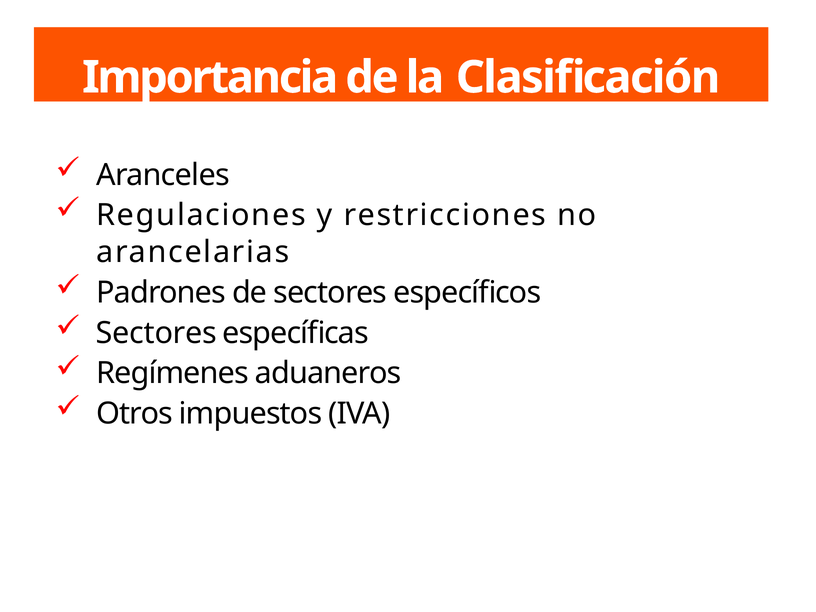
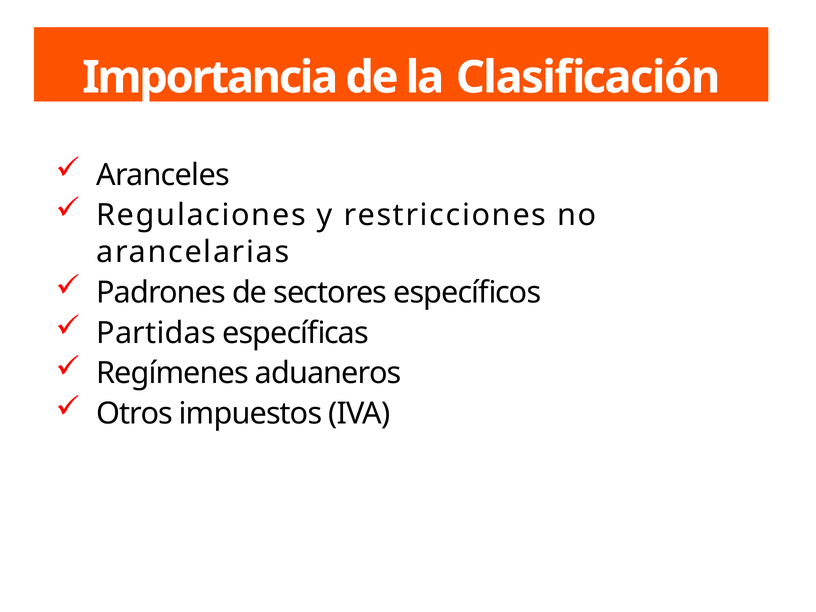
Sectores at (156, 333): Sectores -> Partidas
